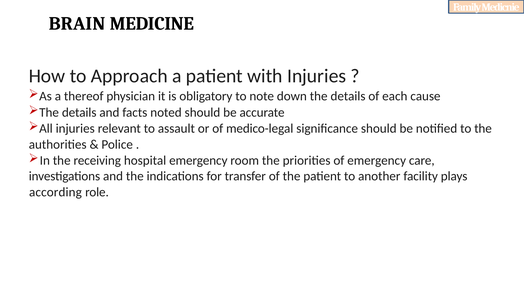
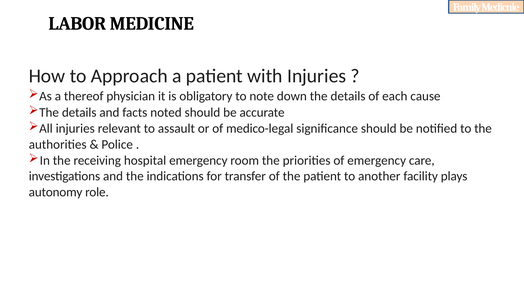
BRAIN: BRAIN -> LABOR
according: according -> autonomy
